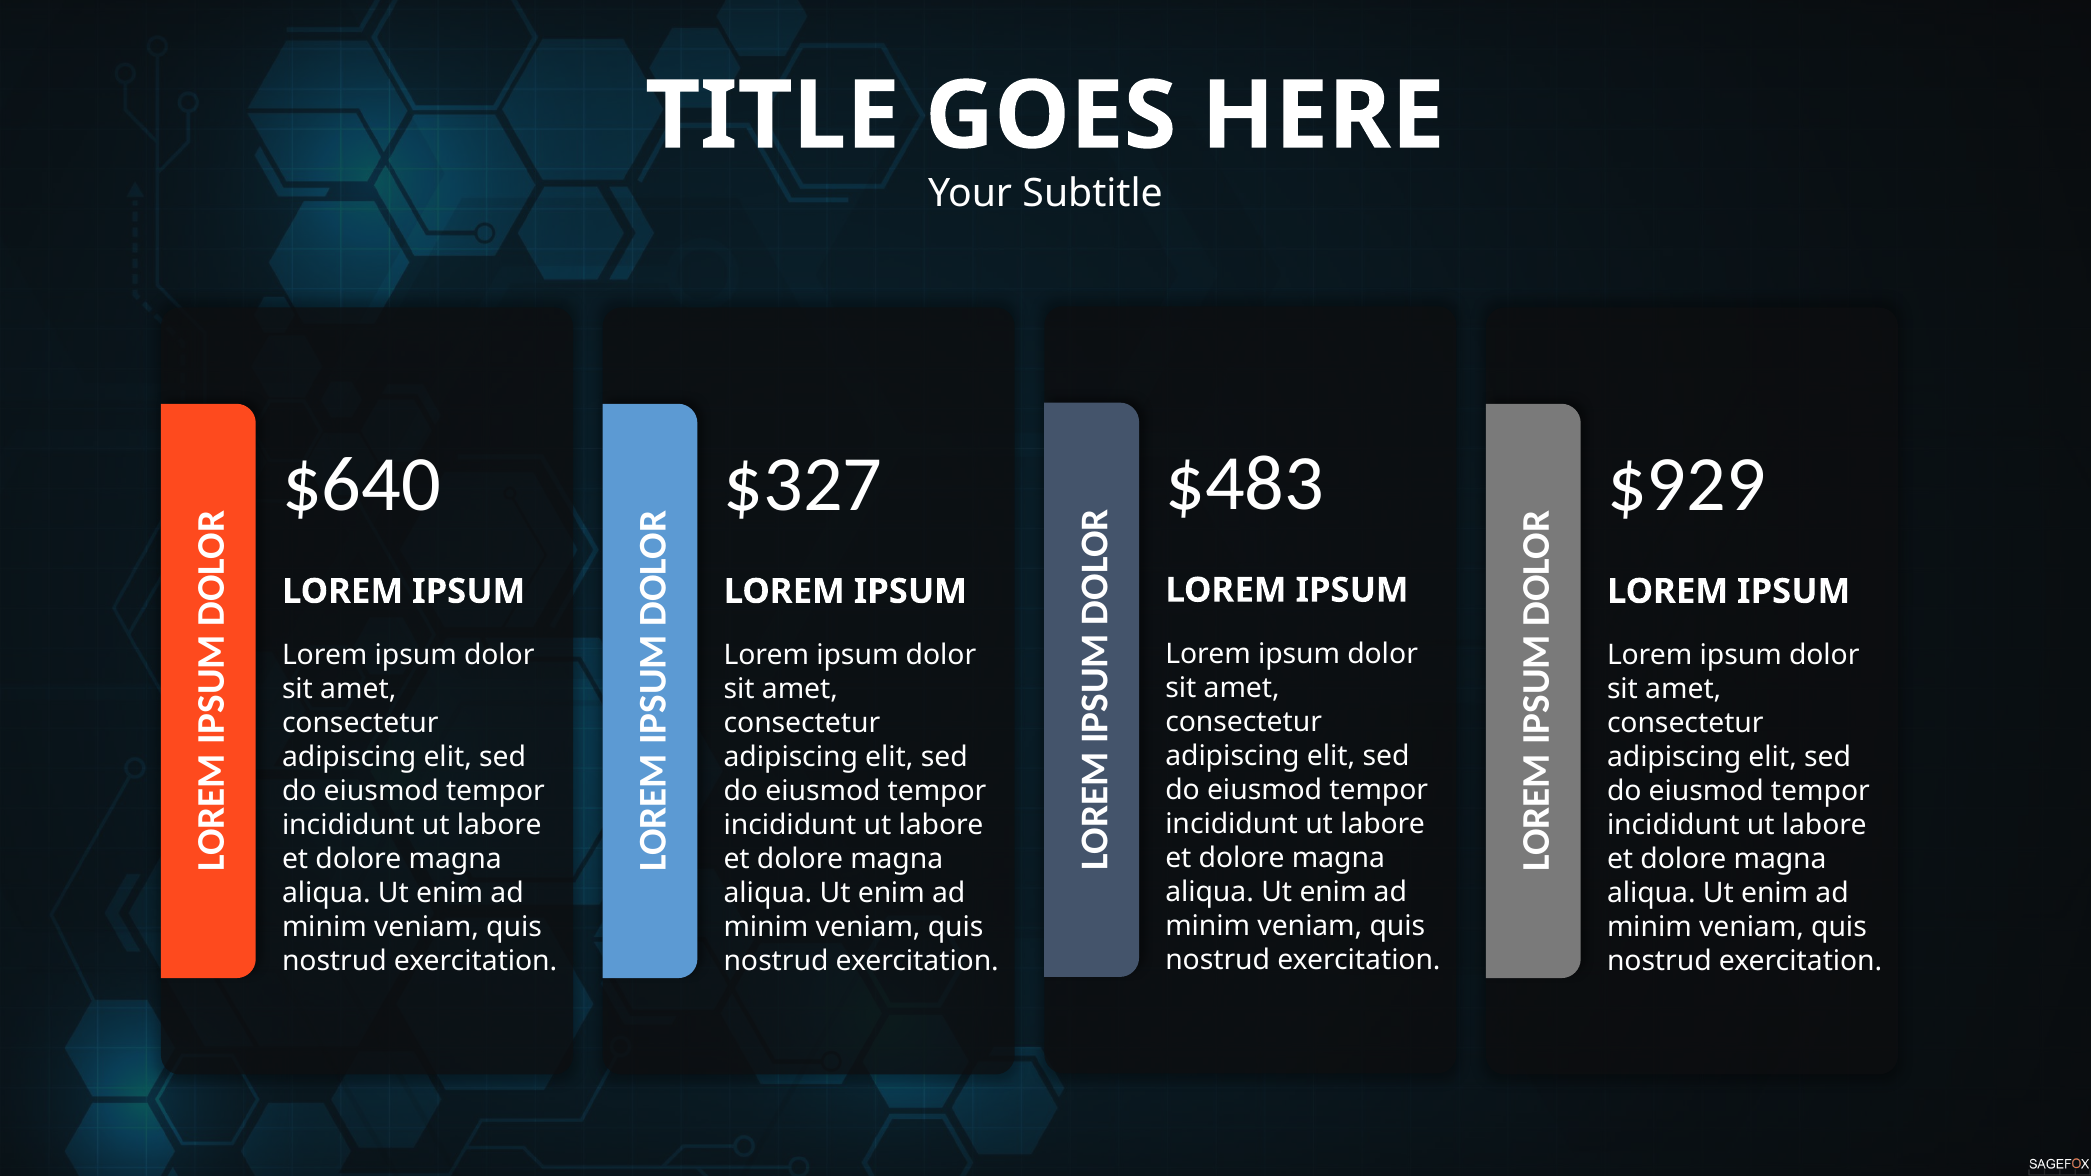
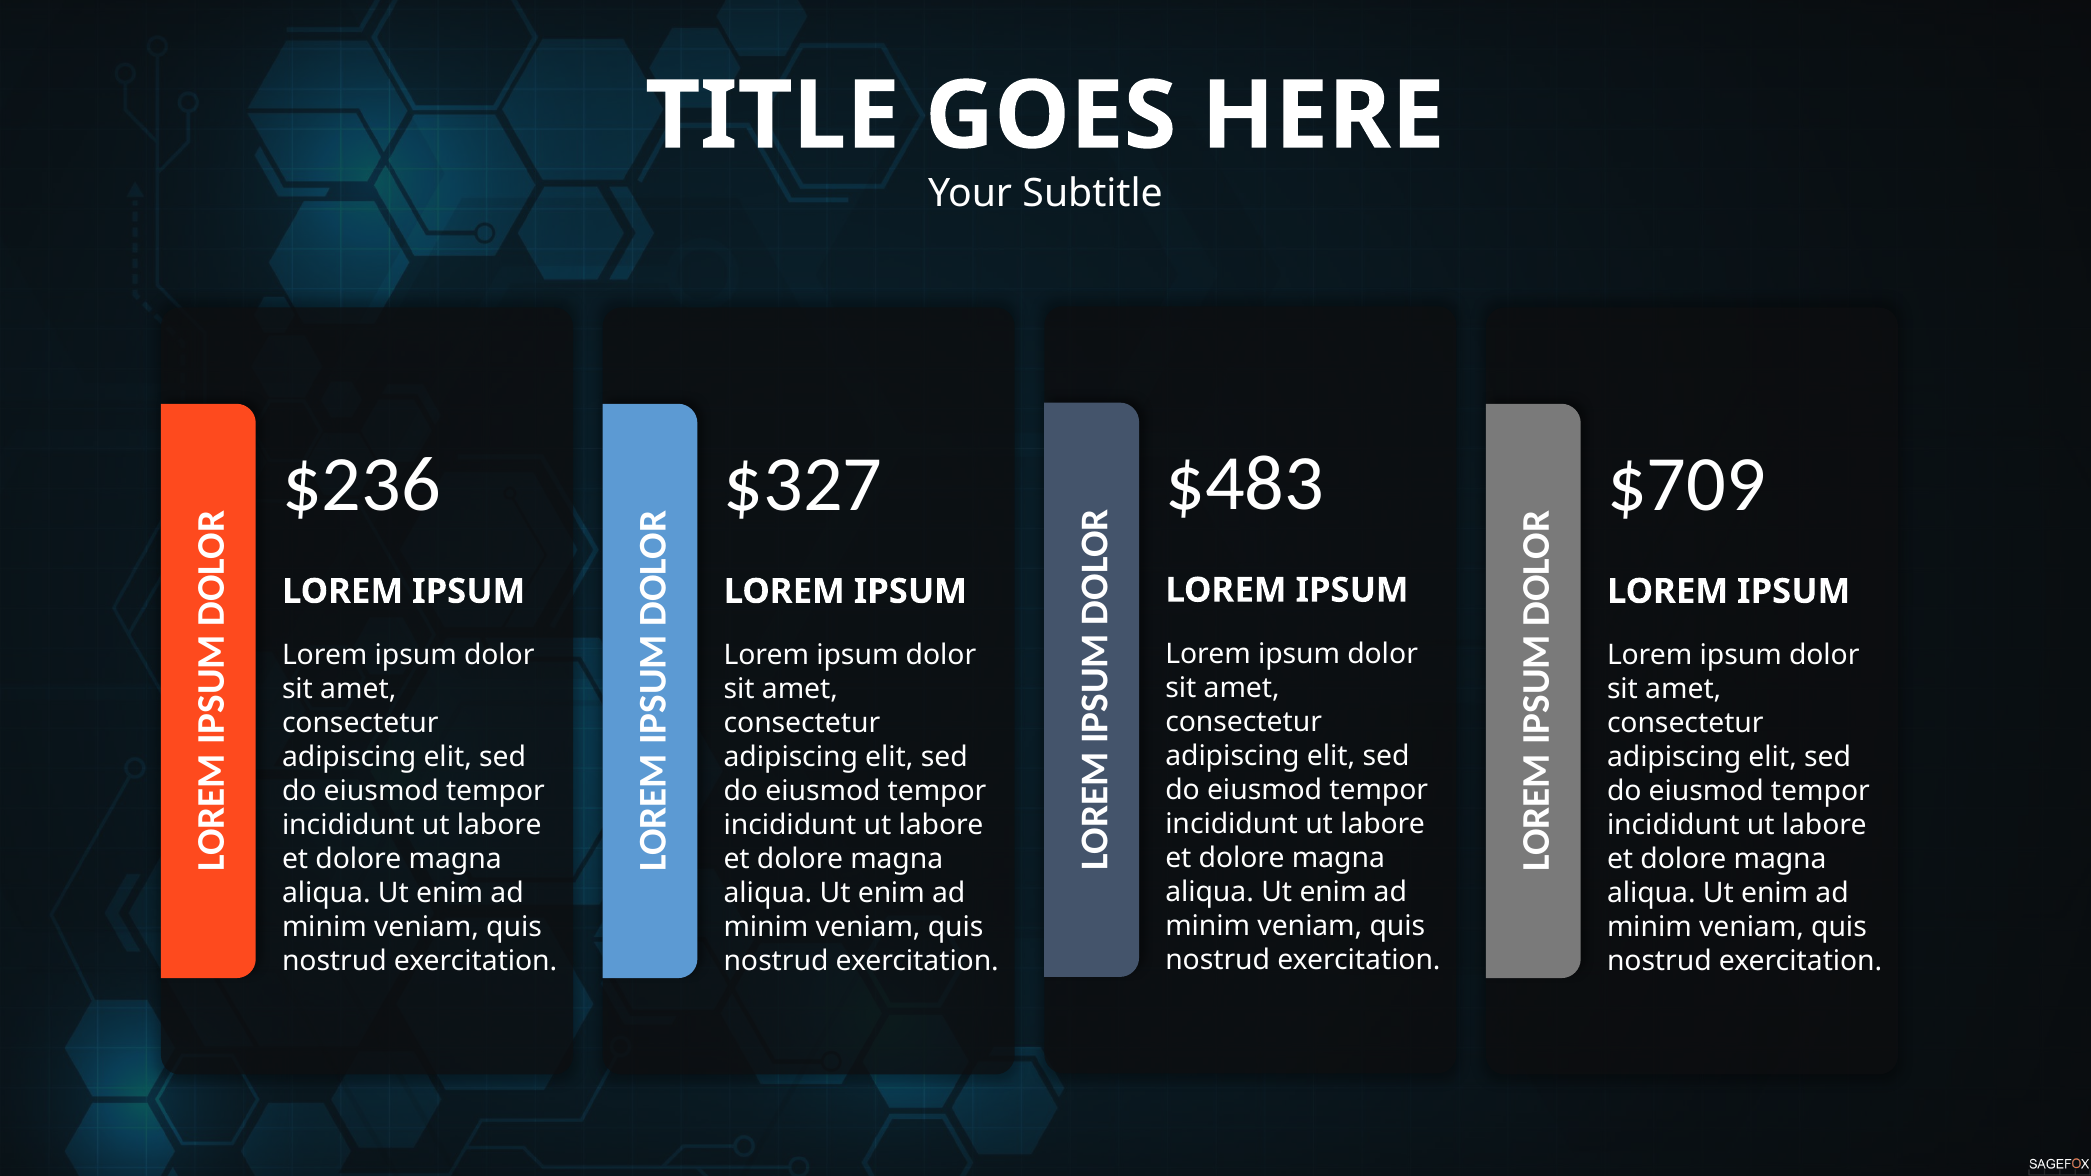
$640: $640 -> $236
$929: $929 -> $709
